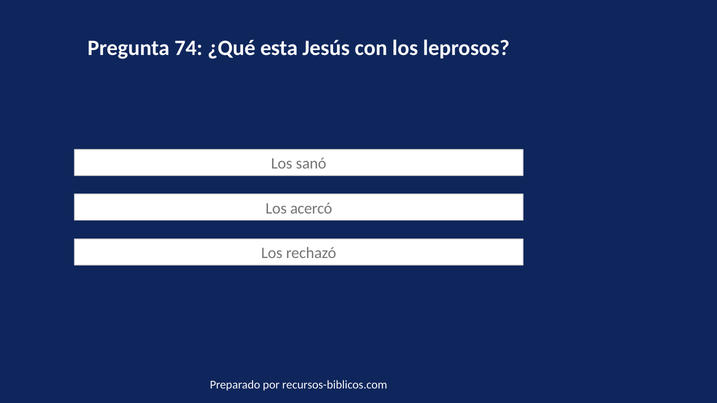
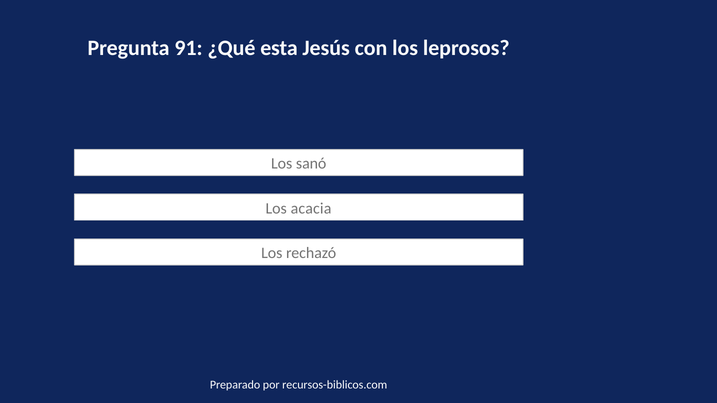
74: 74 -> 91
acercó: acercó -> acacia
